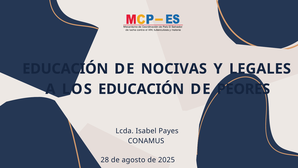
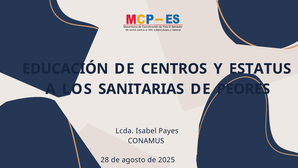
NOCIVAS: NOCIVAS -> CENTROS
LEGALES: LEGALES -> ESTATUS
LOS EDUCACIÓN: EDUCACIÓN -> SANITARIAS
